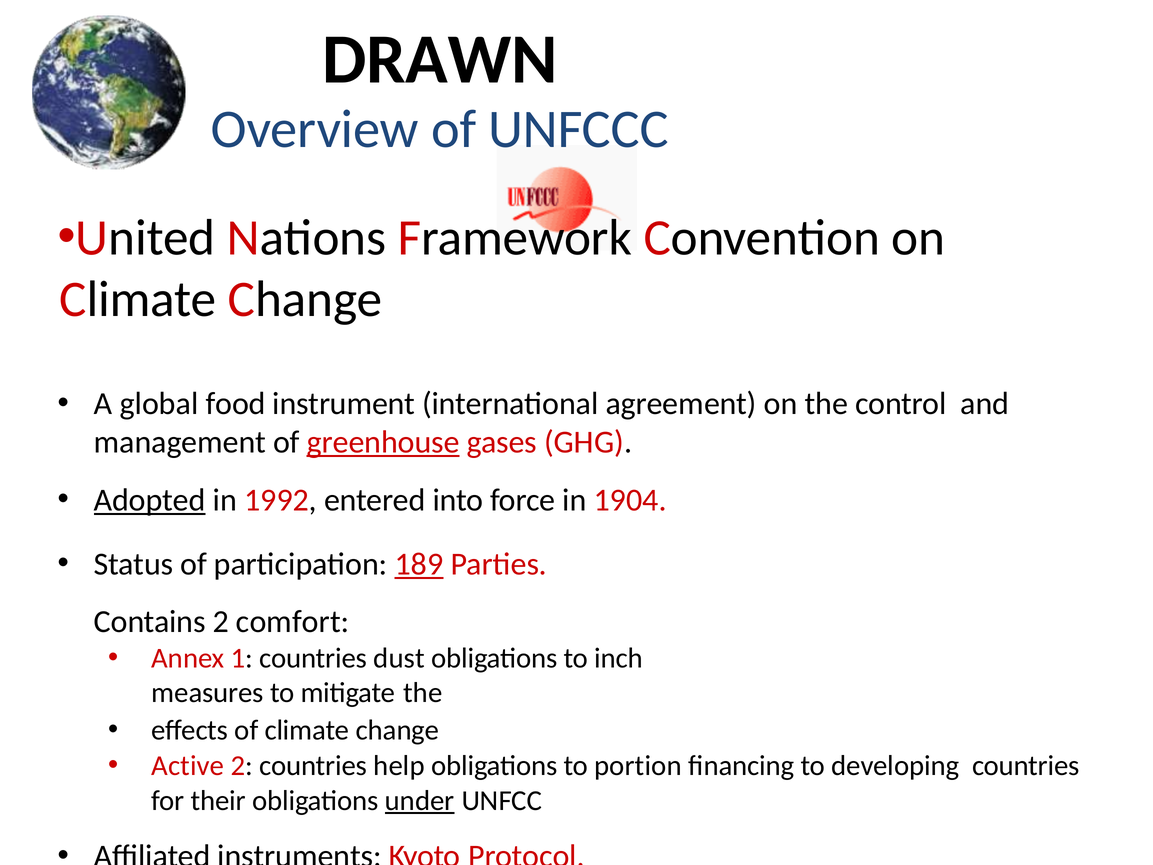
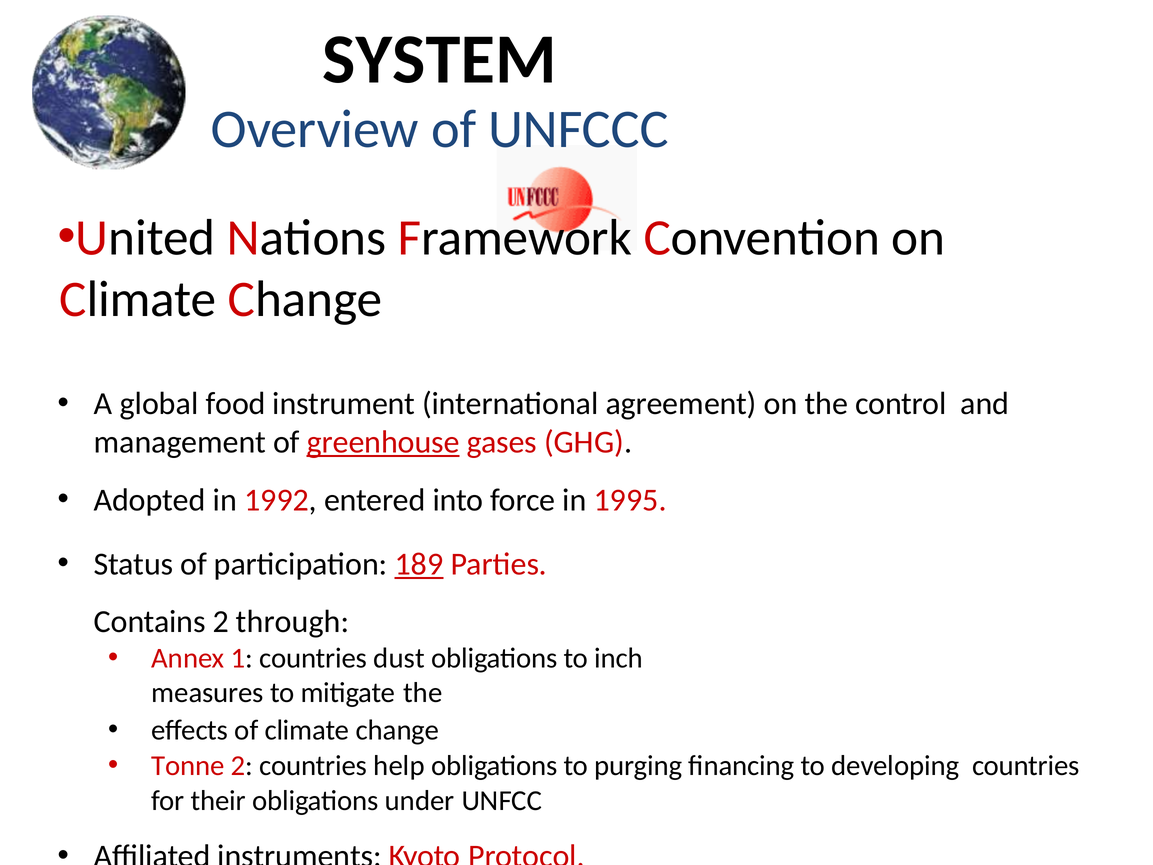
DRAWN: DRAWN -> SYSTEM
Adopted underline: present -> none
1904: 1904 -> 1995
comfort: comfort -> through
Active: Active -> Tonne
portion: portion -> purging
under underline: present -> none
